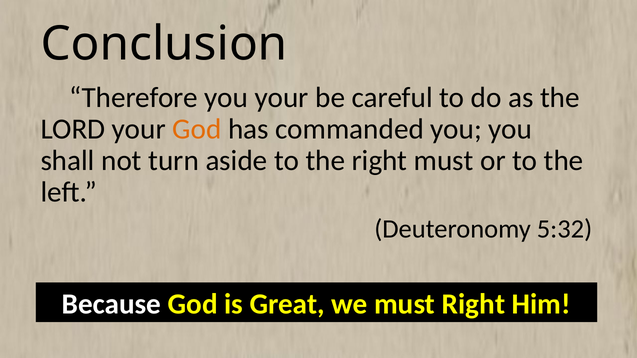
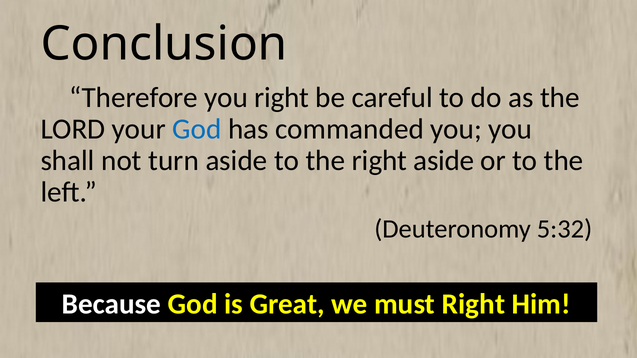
you your: your -> right
God at (197, 129) colour: orange -> blue
right must: must -> aside
